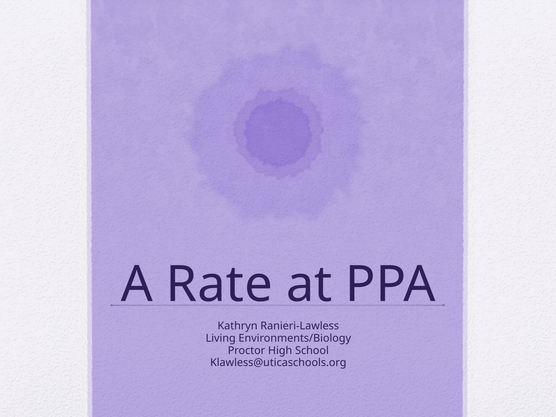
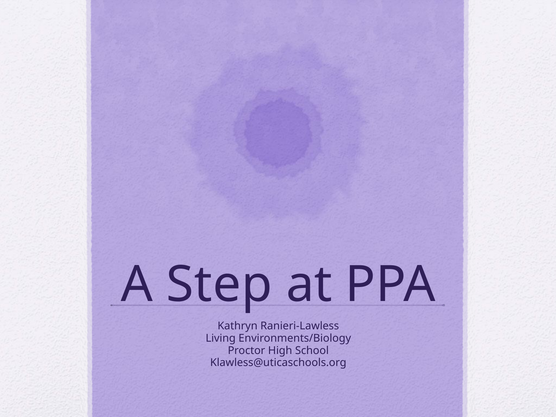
Rate: Rate -> Step
